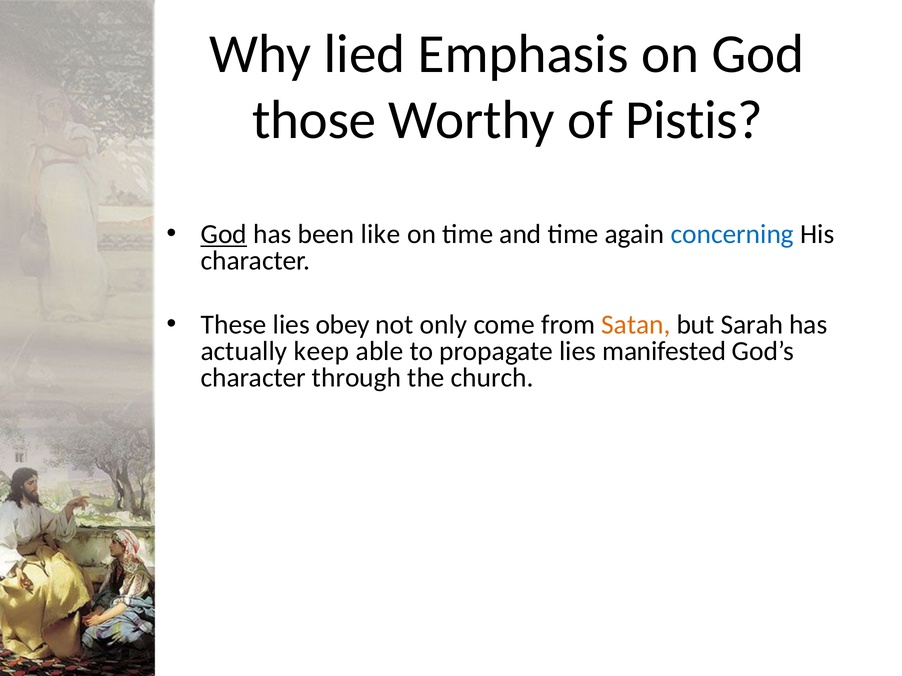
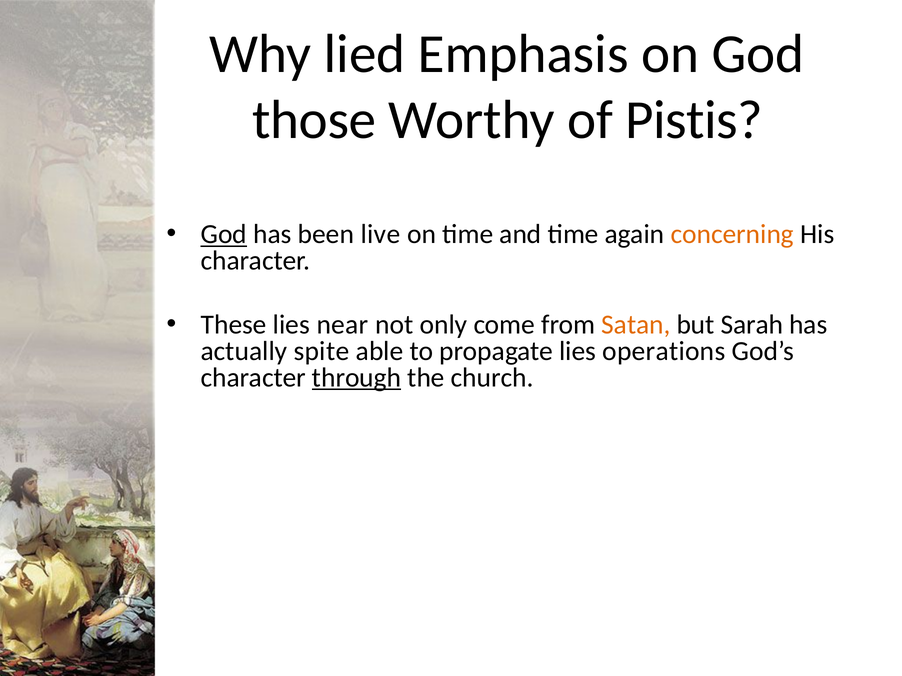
like: like -> live
concerning colour: blue -> orange
obey: obey -> near
keep: keep -> spite
manifested: manifested -> operations
through underline: none -> present
